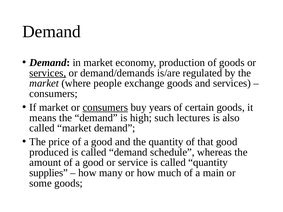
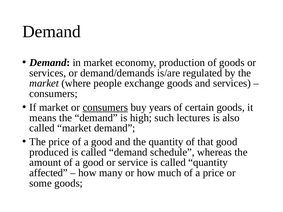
services at (48, 73) underline: present -> none
supplies: supplies -> affected
a main: main -> price
